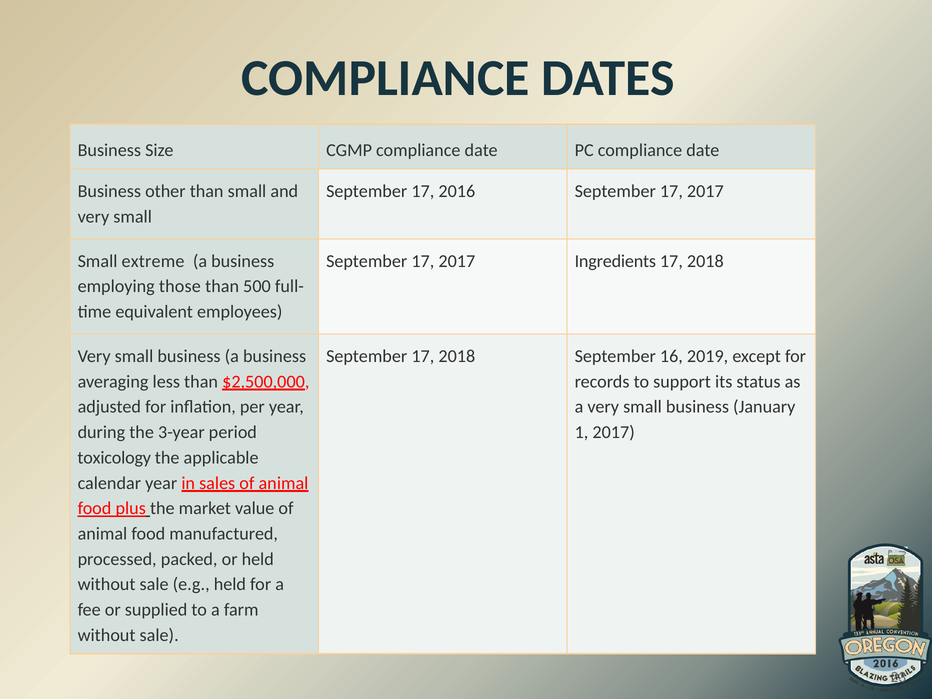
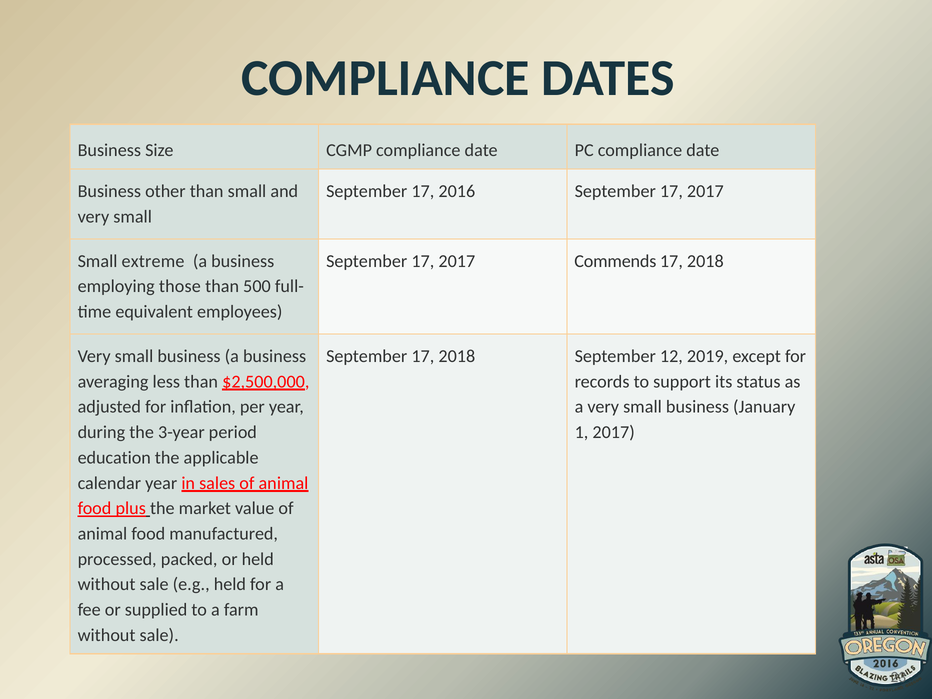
Ingredients: Ingredients -> Commends
16: 16 -> 12
toxicology: toxicology -> education
